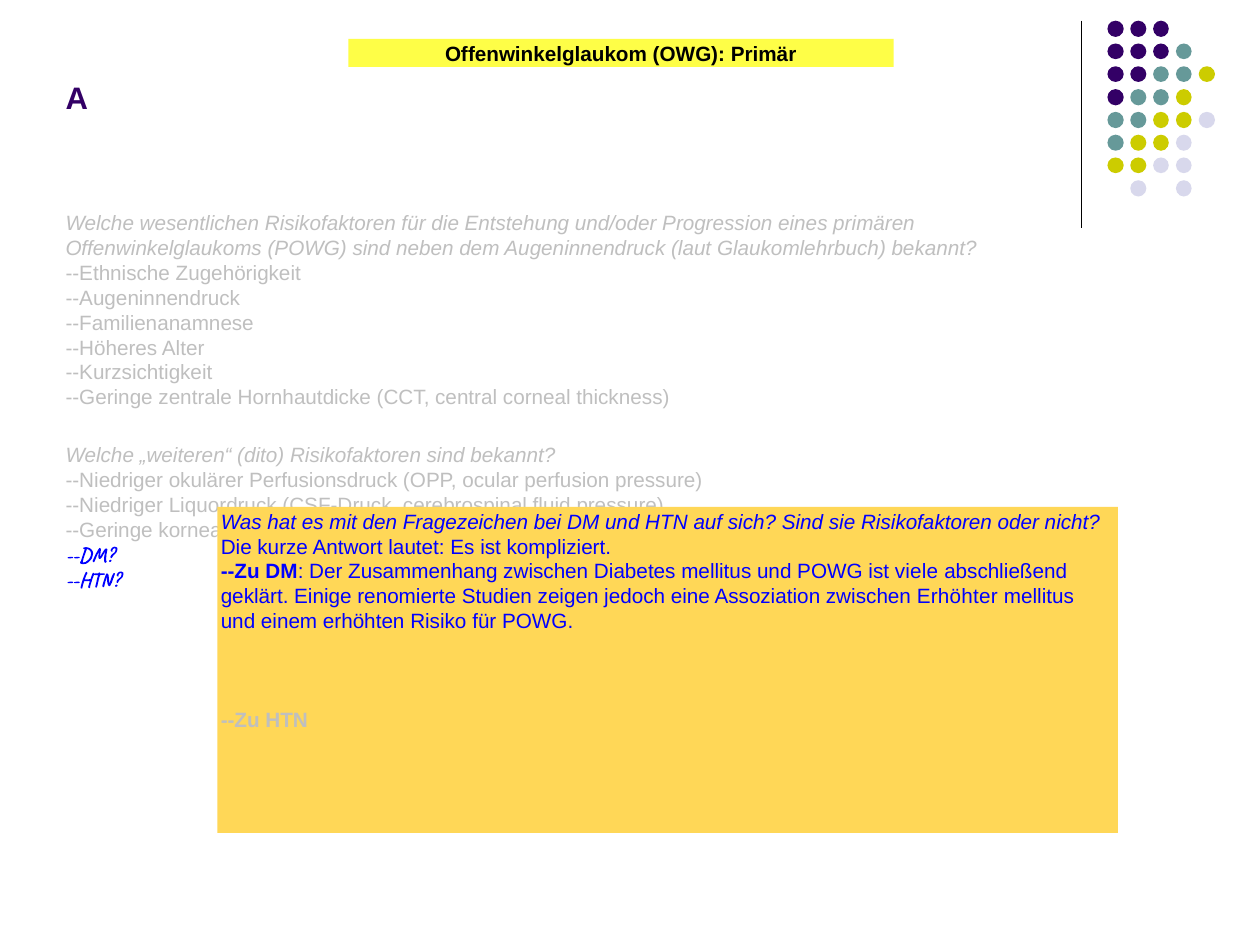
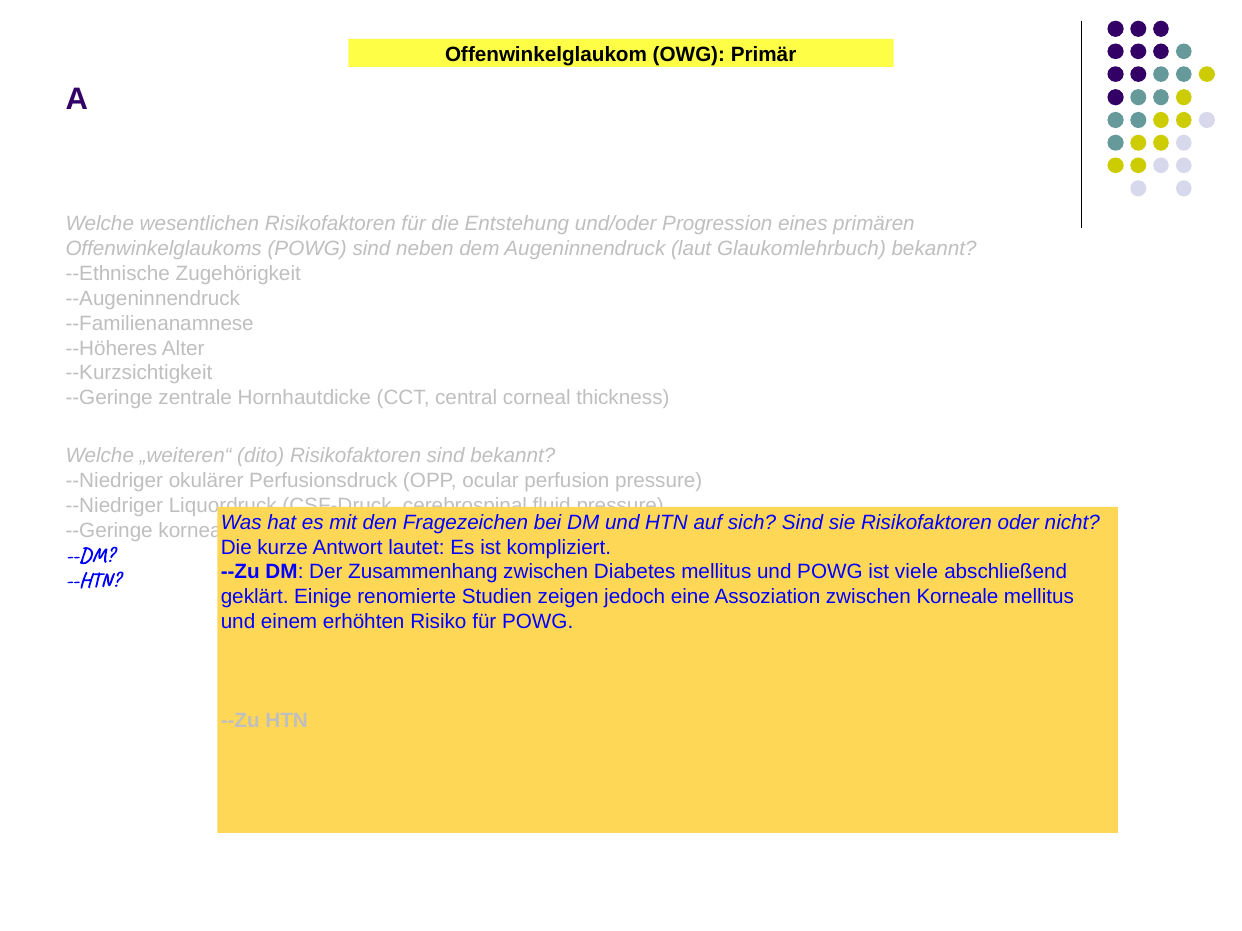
zwischen Erhöhter: Erhöhter -> Korneale
